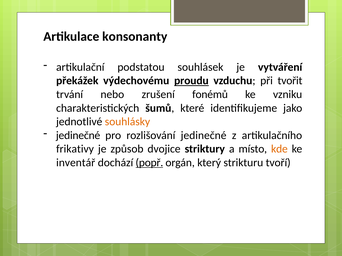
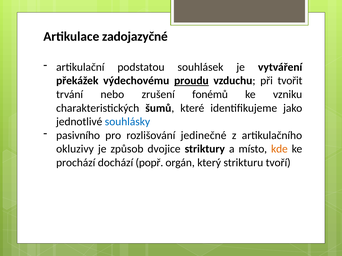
konsonanty: konsonanty -> zadojazyčné
souhlásky colour: orange -> blue
jedinečné at (78, 136): jedinečné -> pasivního
frikativy: frikativy -> okluzivy
inventář: inventář -> prochází
popř underline: present -> none
